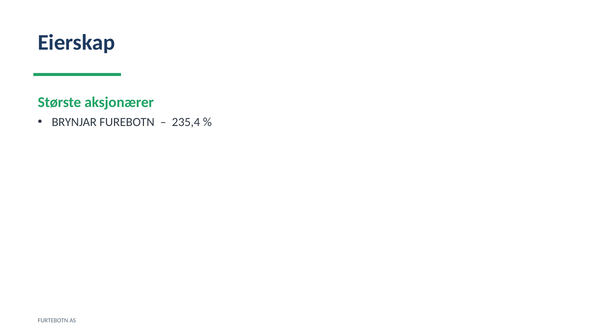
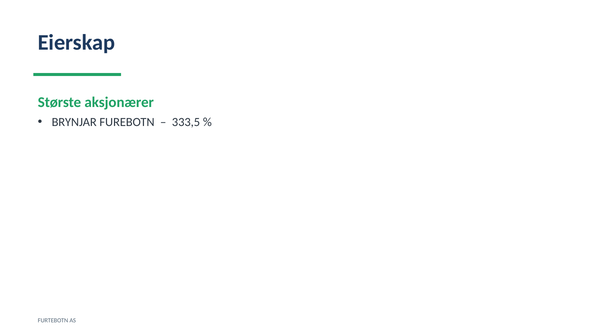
235,4: 235,4 -> 333,5
